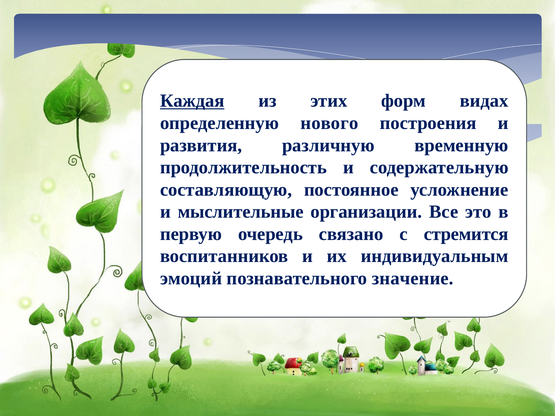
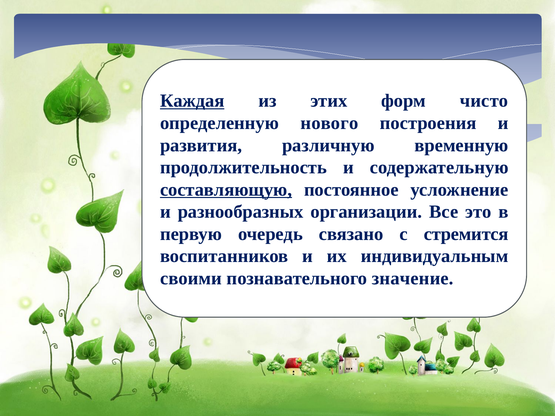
видах: видах -> чисто
составляющую underline: none -> present
мыслительные: мыслительные -> разнообразных
эмоций: эмоций -> своими
